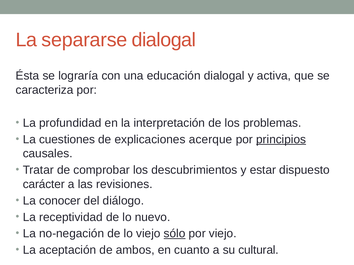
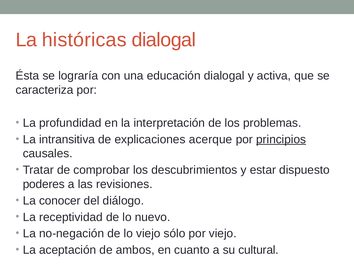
separarse: separarse -> históricas
cuestiones: cuestiones -> intransitiva
carácter: carácter -> poderes
sólo underline: present -> none
